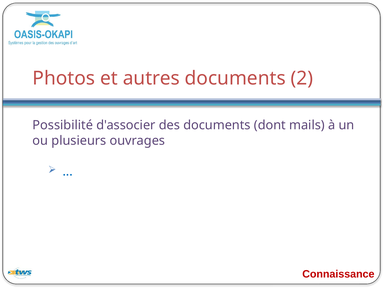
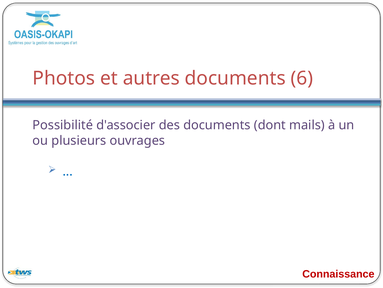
2: 2 -> 6
